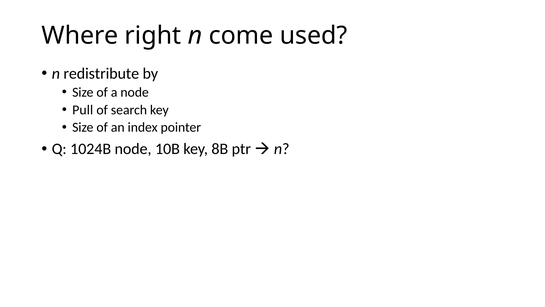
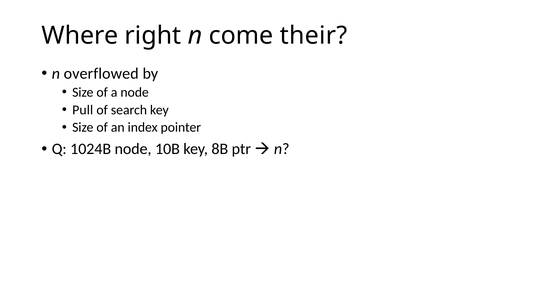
used: used -> their
redistribute: redistribute -> overflowed
